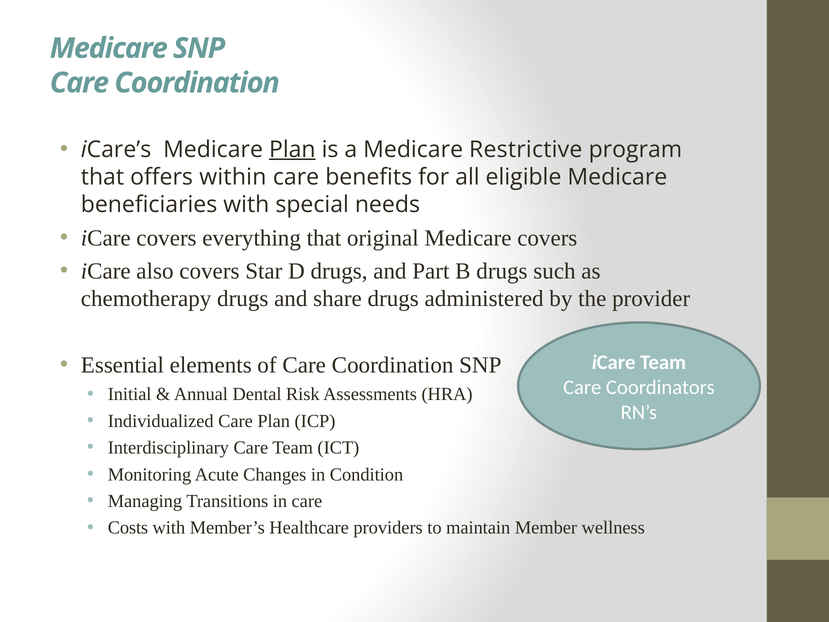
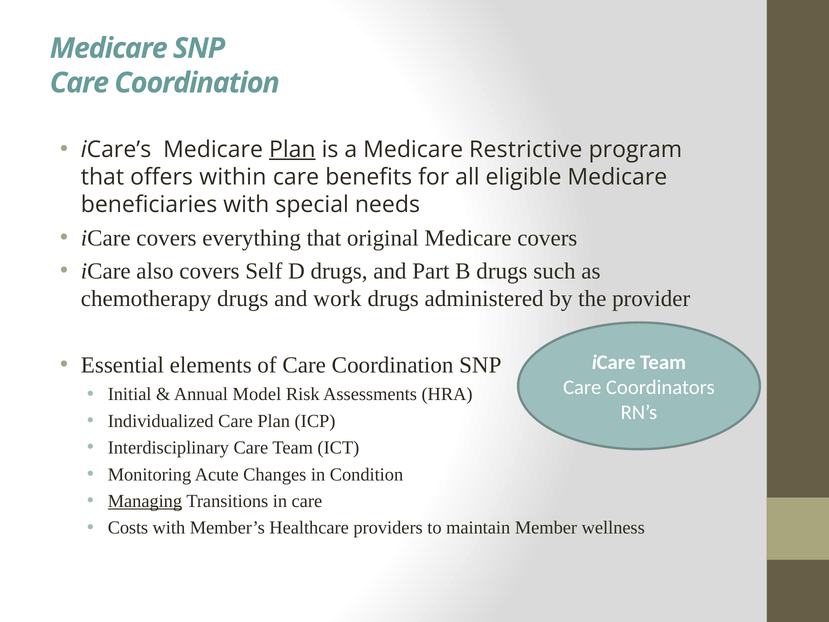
Star: Star -> Self
share: share -> work
Dental: Dental -> Model
Managing underline: none -> present
